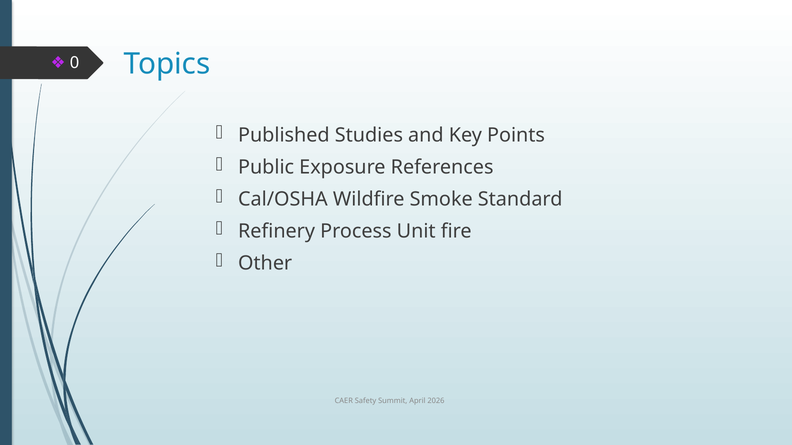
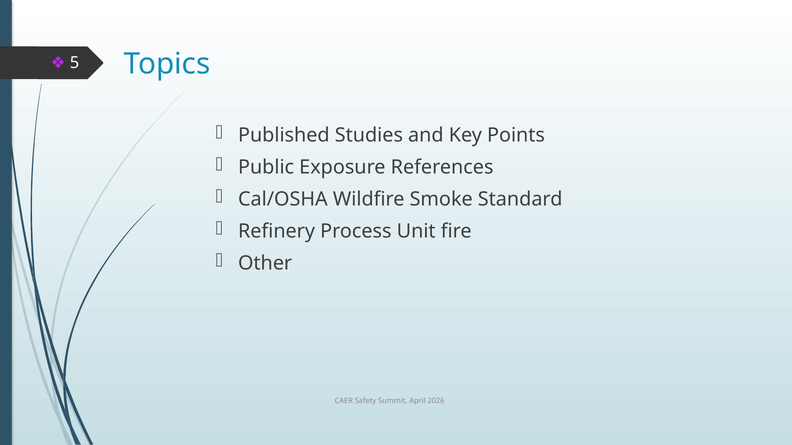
0: 0 -> 5
